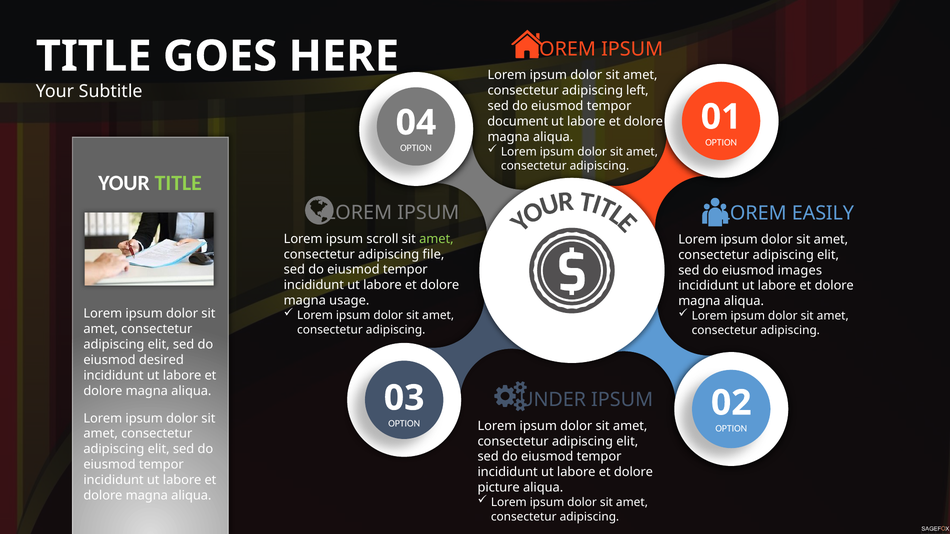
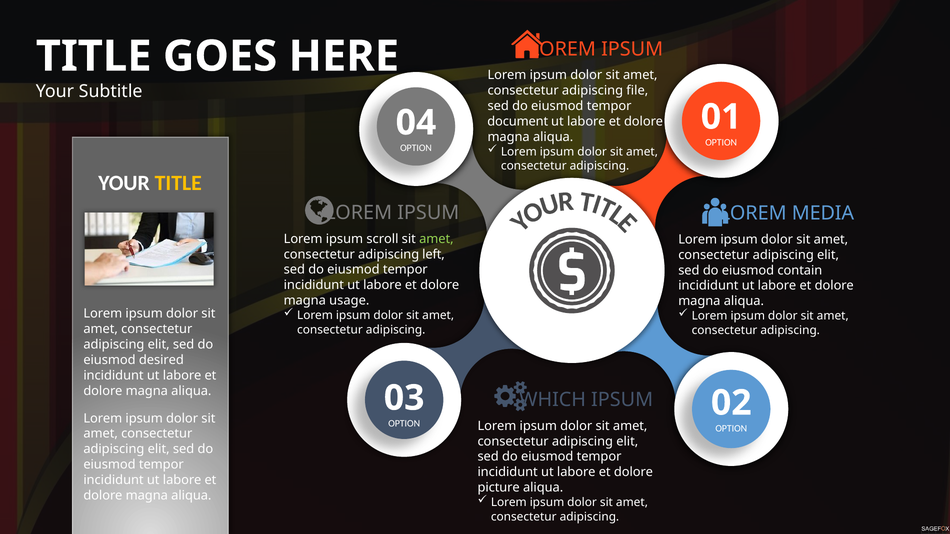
left: left -> file
TITLE at (178, 183) colour: light green -> yellow
EASILY: EASILY -> MEDIA
file: file -> left
images: images -> contain
UNDER: UNDER -> WHICH
